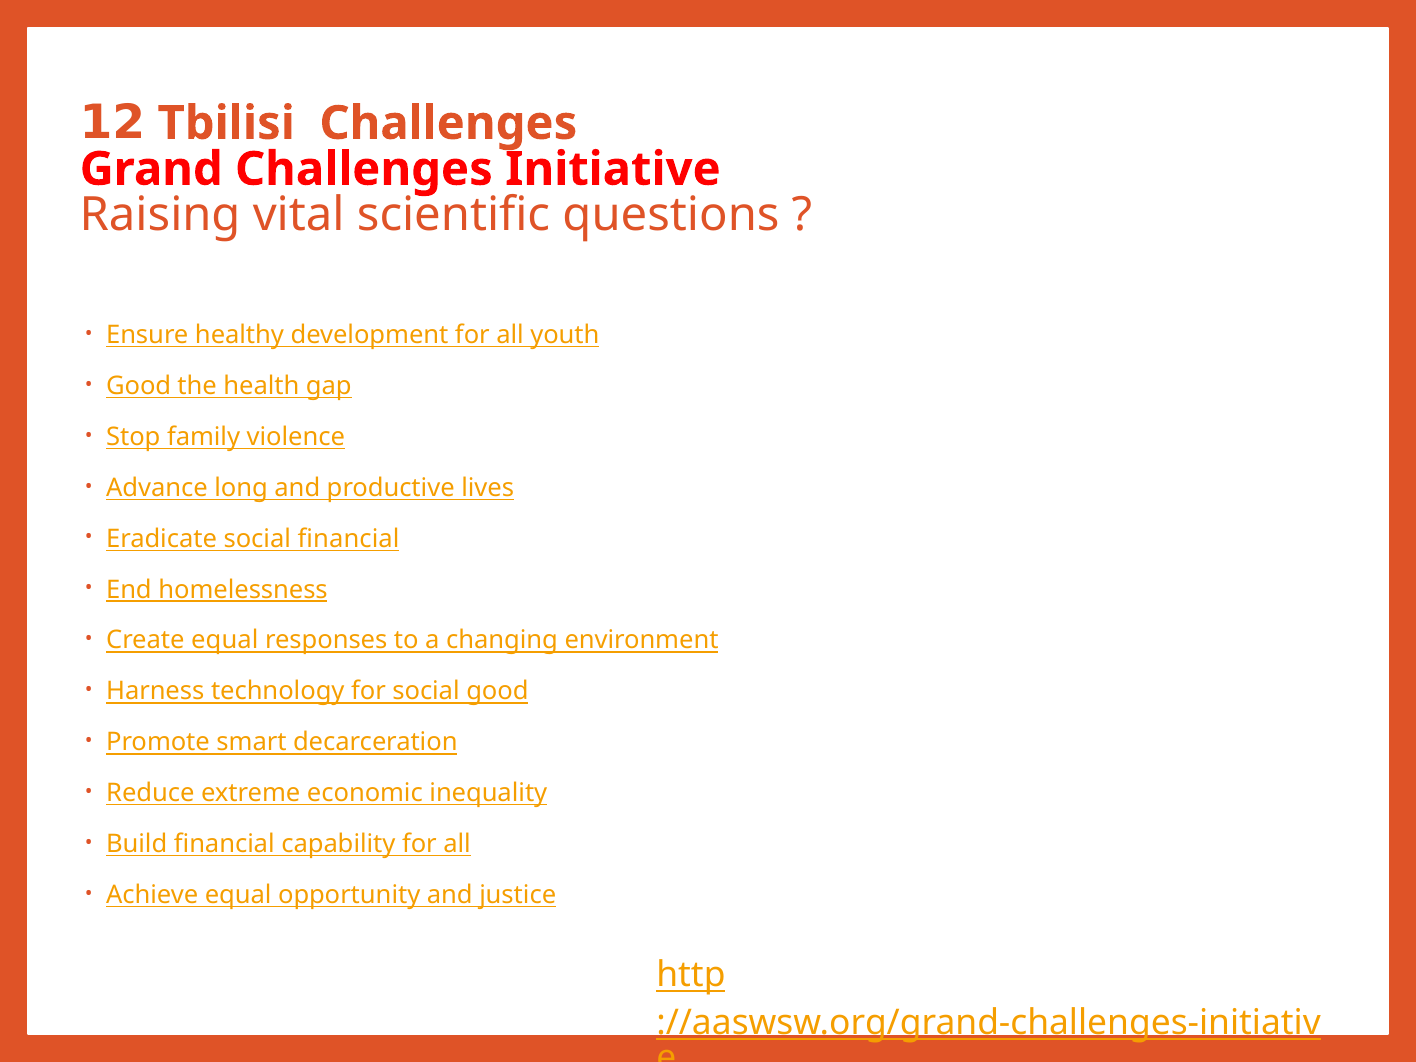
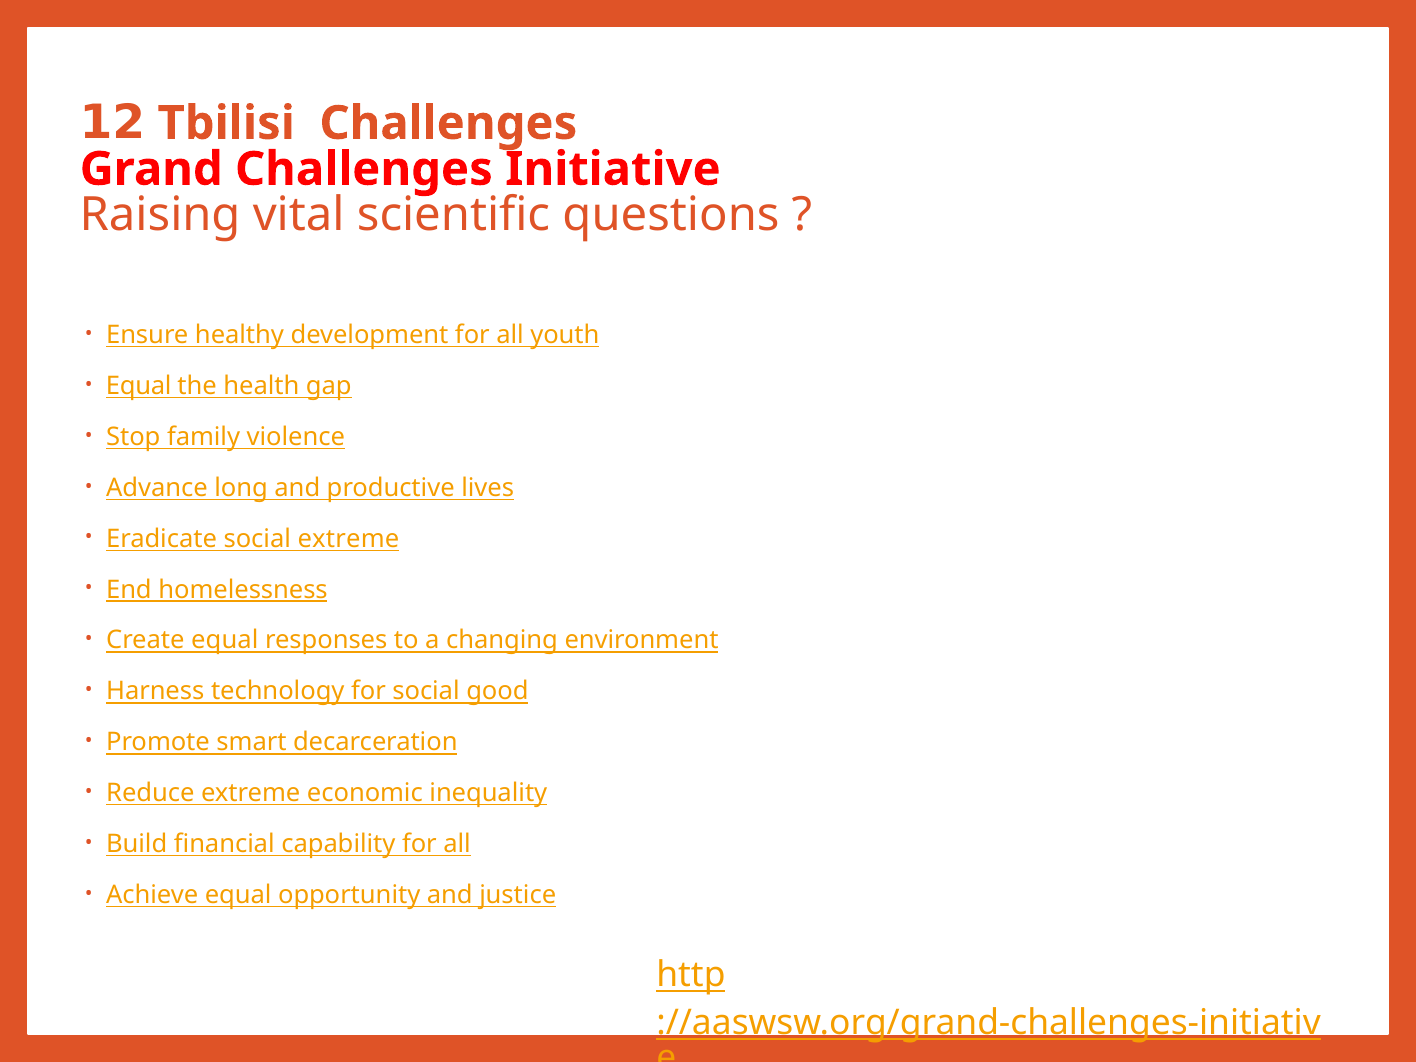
Good at (139, 386): Good -> Equal
social financial: financial -> extreme
